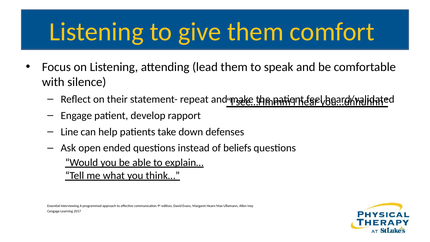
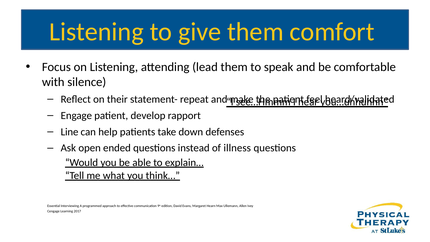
beliefs: beliefs -> illness
